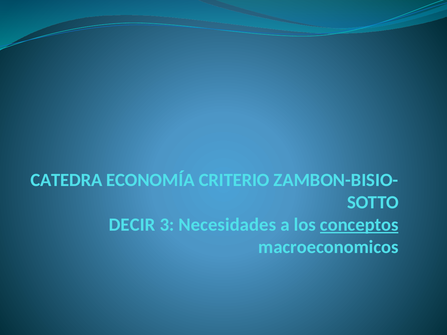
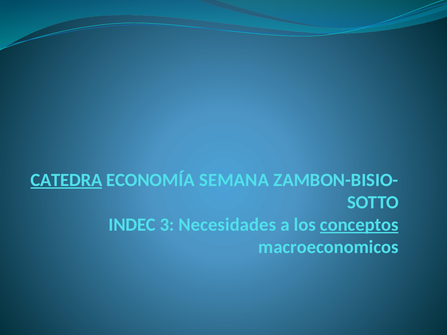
CATEDRA underline: none -> present
CRITERIO: CRITERIO -> SEMANA
DECIR: DECIR -> INDEC
